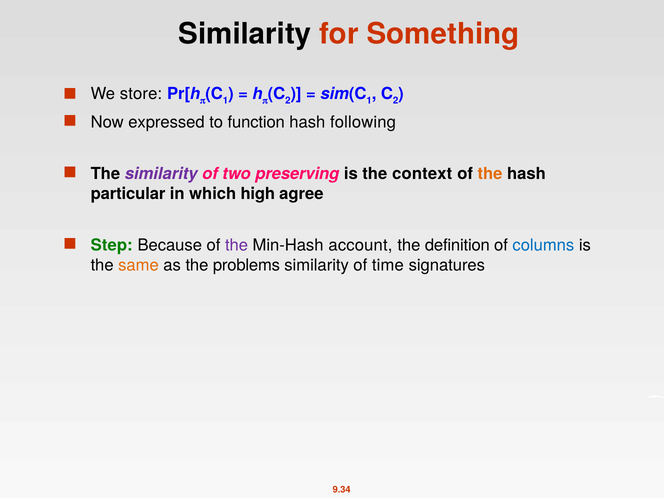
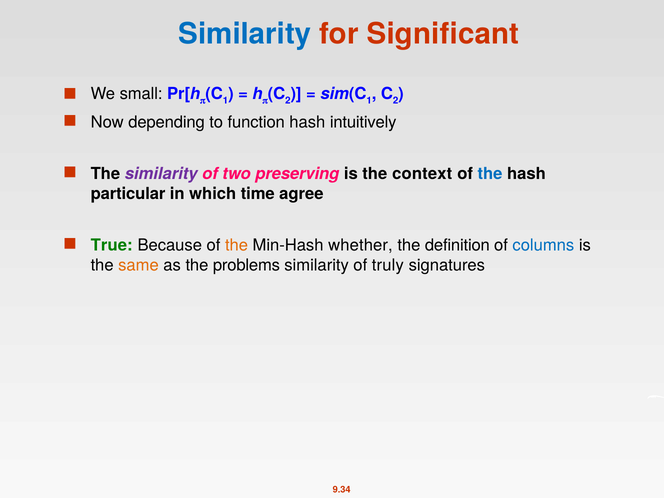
Similarity at (245, 34) colour: black -> blue
Something: Something -> Significant
store: store -> small
expressed: expressed -> depending
following: following -> intuitively
the at (490, 174) colour: orange -> blue
high: high -> time
Step: Step -> True
the at (237, 245) colour: purple -> orange
account: account -> whether
time: time -> truly
